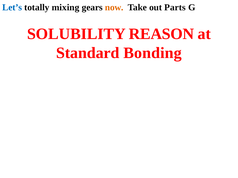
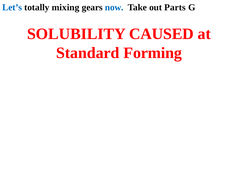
now colour: orange -> blue
REASON: REASON -> CAUSED
Bonding: Bonding -> Forming
